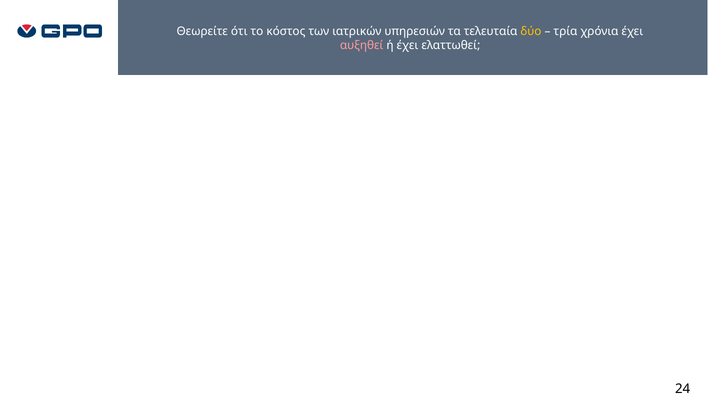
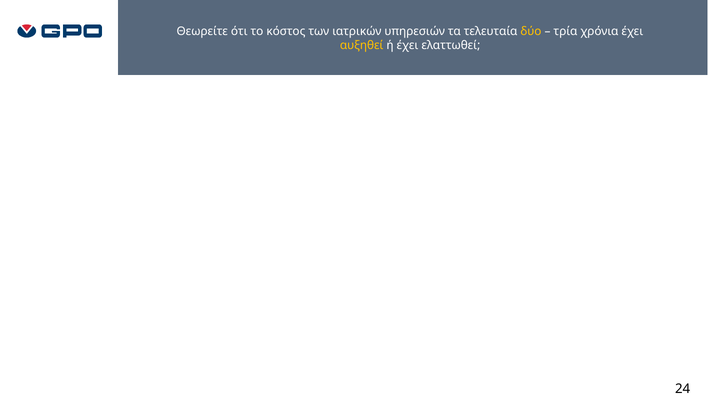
αυξηθεί colour: pink -> yellow
